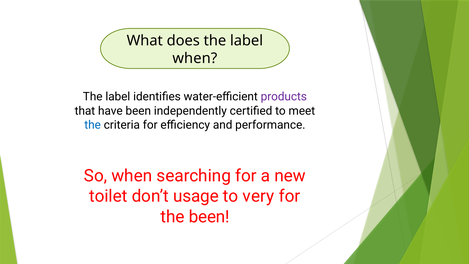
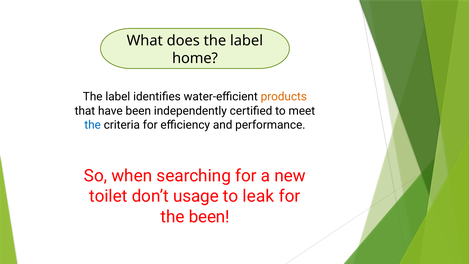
when at (195, 58): when -> home
products colour: purple -> orange
very: very -> leak
